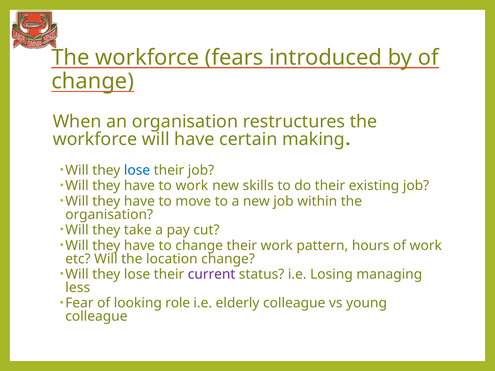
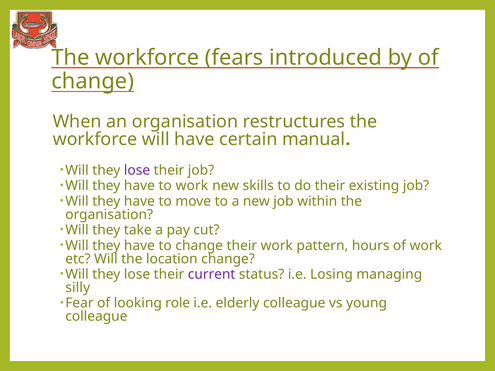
making: making -> manual
lose at (137, 170) colour: blue -> purple
less: less -> silly
